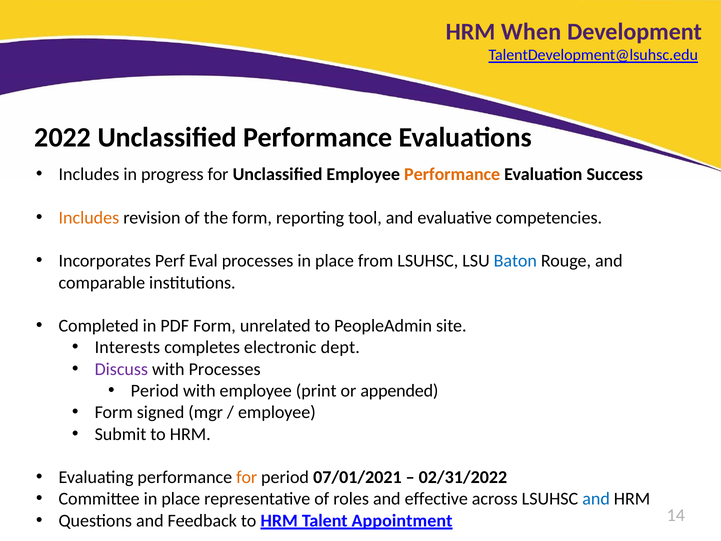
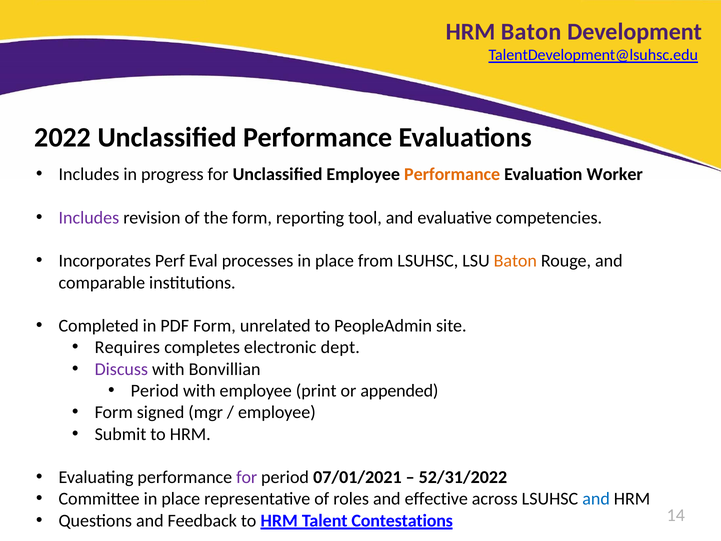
HRM When: When -> Baton
Success: Success -> Worker
Includes at (89, 218) colour: orange -> purple
Baton at (515, 261) colour: blue -> orange
Interests: Interests -> Requires
with Processes: Processes -> Bonvillian
for at (247, 477) colour: orange -> purple
02/31/2022: 02/31/2022 -> 52/31/2022
Appointment: Appointment -> Contestations
